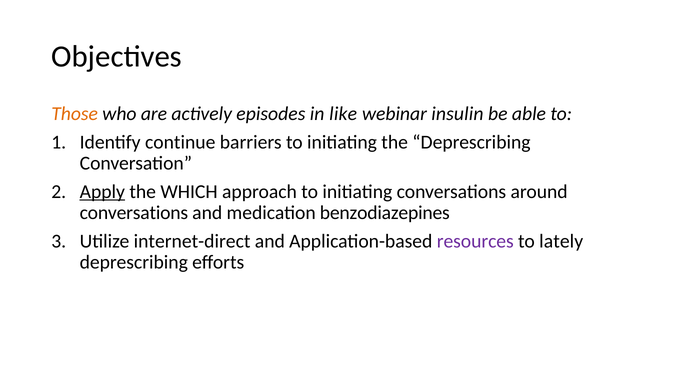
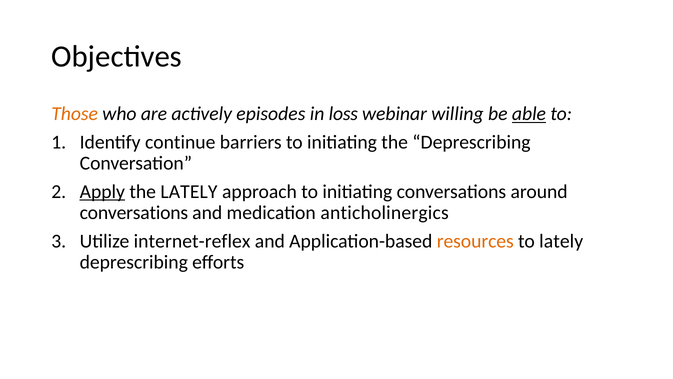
like: like -> loss
insulin: insulin -> willing
able underline: none -> present
the WHICH: WHICH -> LATELY
benzodiazepines: benzodiazepines -> anticholinergics
internet-direct: internet-direct -> internet-reflex
resources colour: purple -> orange
